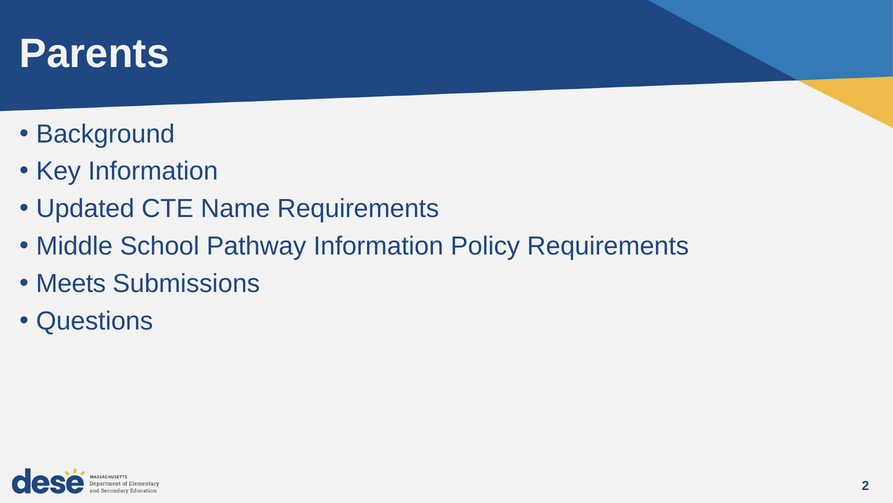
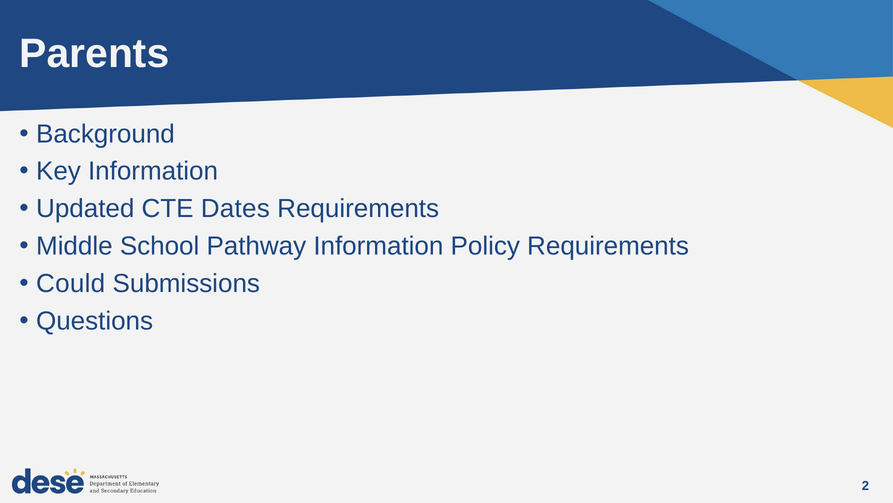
Name: Name -> Dates
Meets: Meets -> Could
